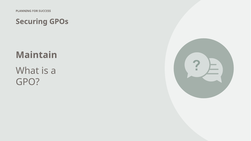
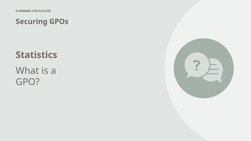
Maintain: Maintain -> Statistics
